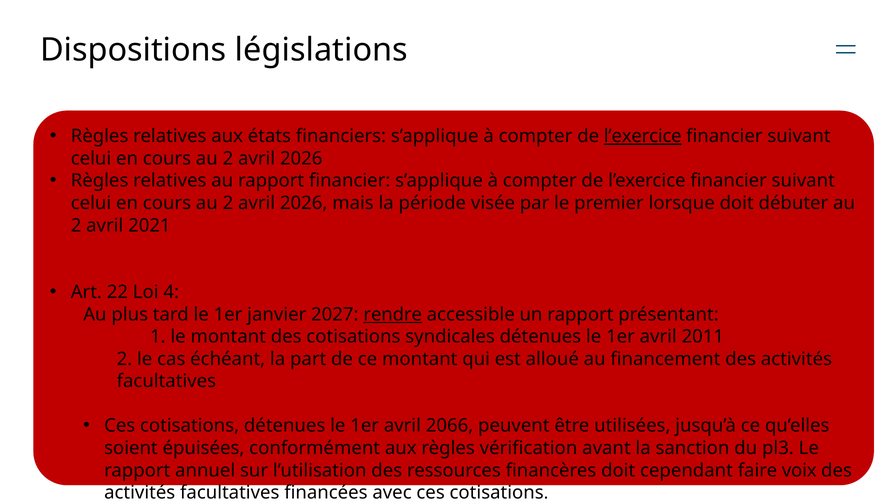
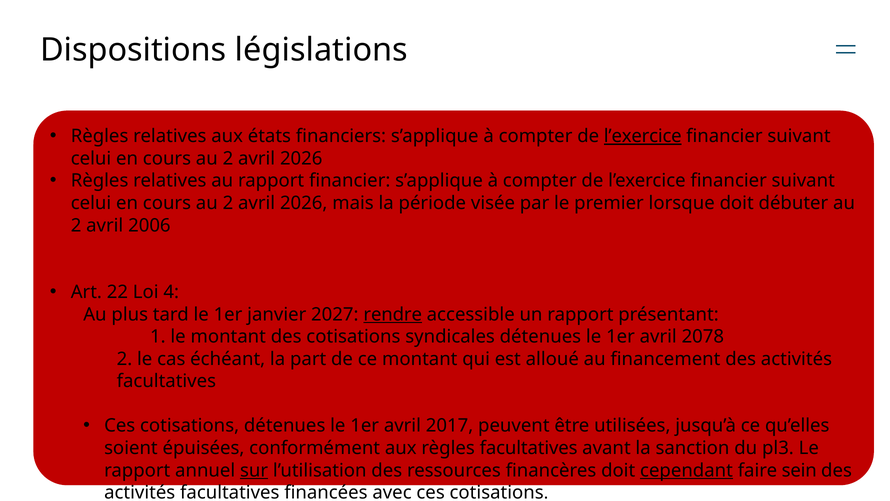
2021: 2021 -> 2006
2011: 2011 -> 2078
2066: 2066 -> 2017
règles vérification: vérification -> facultatives
sur underline: none -> present
cependant underline: none -> present
voix: voix -> sein
